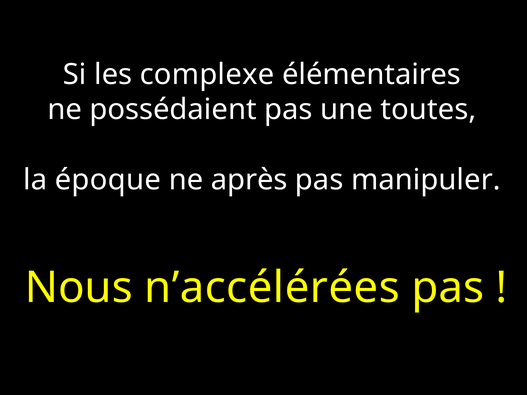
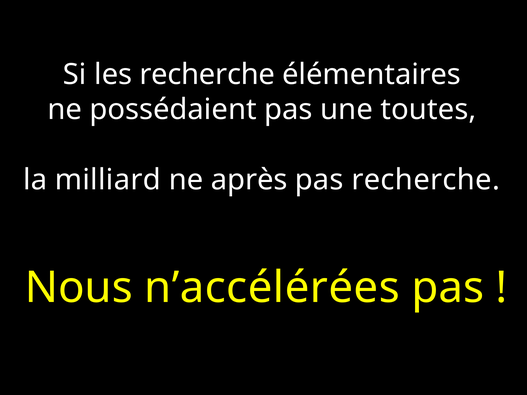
les complexe: complexe -> recherche
époque: époque -> milliard
pas manipuler: manipuler -> recherche
